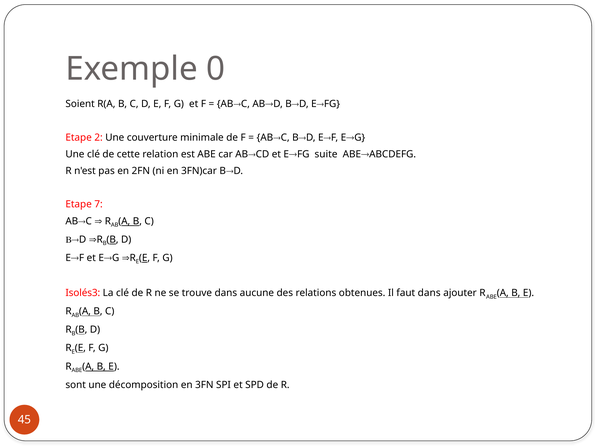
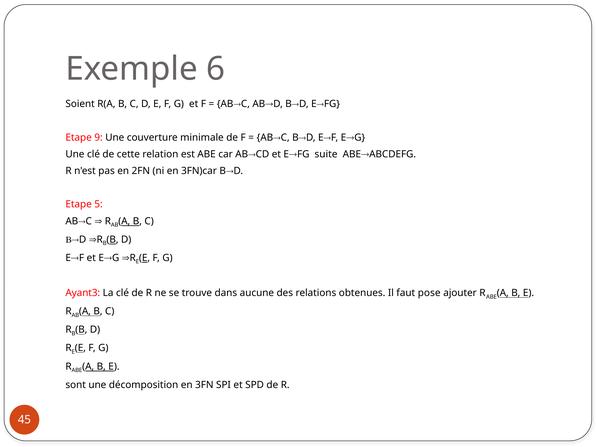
0: 0 -> 6
2: 2 -> 9
7: 7 -> 5
Isolés3: Isolés3 -> Ayant3
faut dans: dans -> pose
